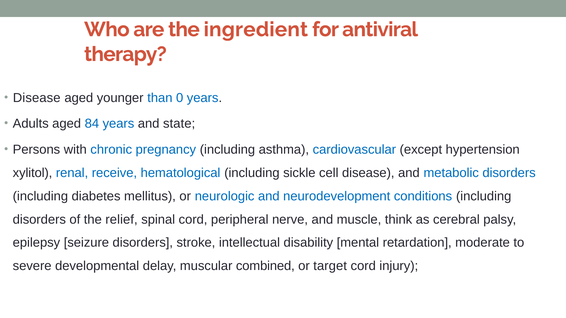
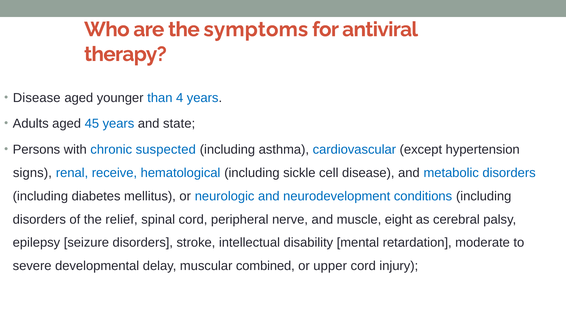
ingredient: ingredient -> symptoms
0: 0 -> 4
84: 84 -> 45
pregnancy: pregnancy -> suspected
xylitol: xylitol -> signs
think: think -> eight
target: target -> upper
